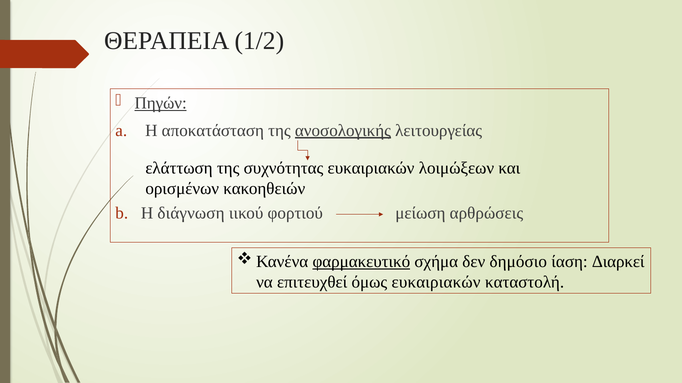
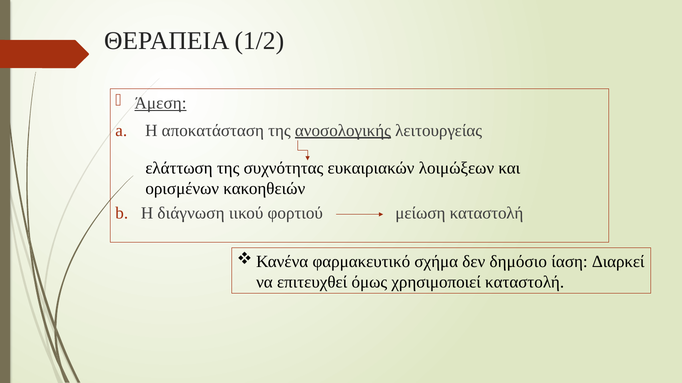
Πηγών: Πηγών -> Άμεση
μείωση αρθρώσεις: αρθρώσεις -> καταστολή
φαρμακευτικό underline: present -> none
όμως ευκαιριακών: ευκαιριακών -> χρησιμοποιεί
